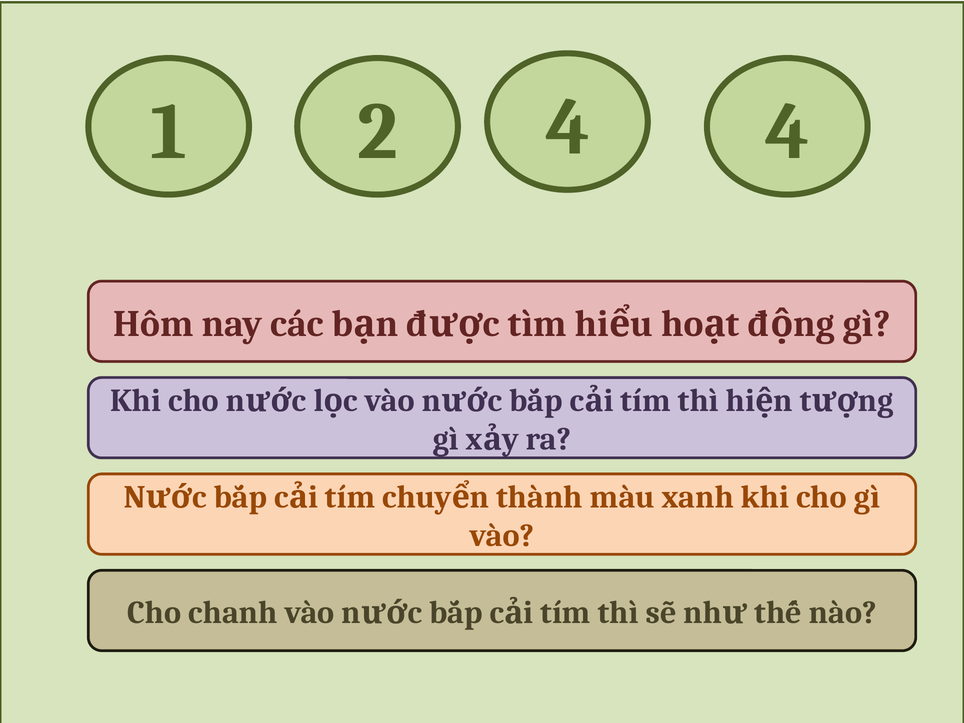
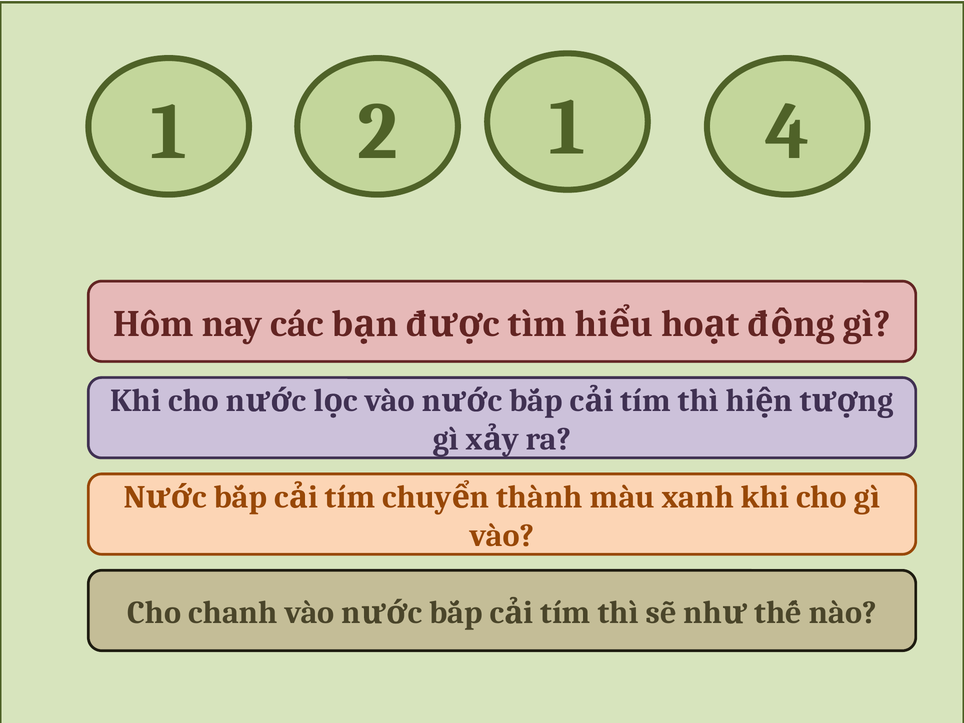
2 4: 4 -> 1
